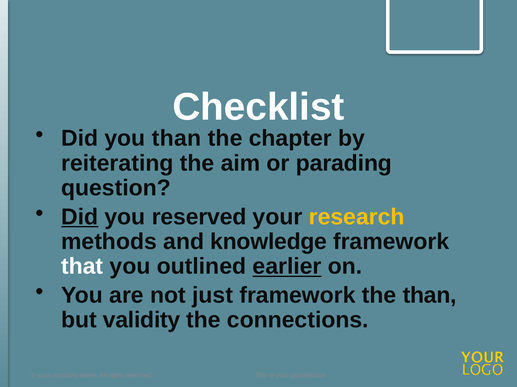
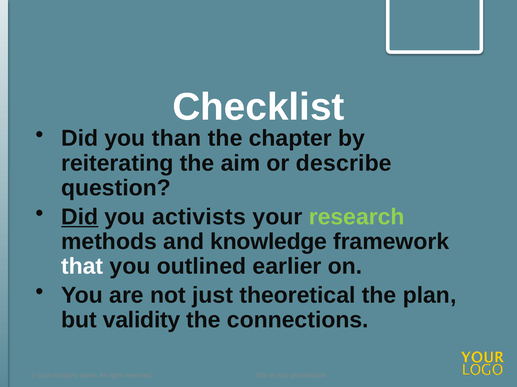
parading: parading -> describe
you reserved: reserved -> activists
research colour: yellow -> light green
earlier underline: present -> none
just framework: framework -> theoretical
the than: than -> plan
